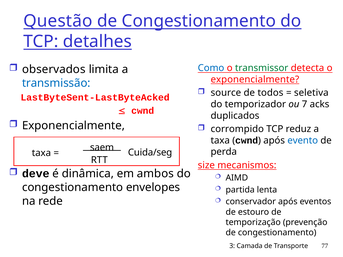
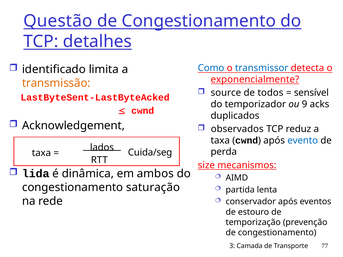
observados: observados -> identificado
transmissor colour: green -> blue
transmissão colour: blue -> orange
seletiva: seletiva -> sensível
7: 7 -> 9
Exponencialmente at (73, 126): Exponencialmente -> Acknowledgement
corrompido: corrompido -> observados
saem: saem -> lados
deve: deve -> lida
envelopes: envelopes -> saturação
